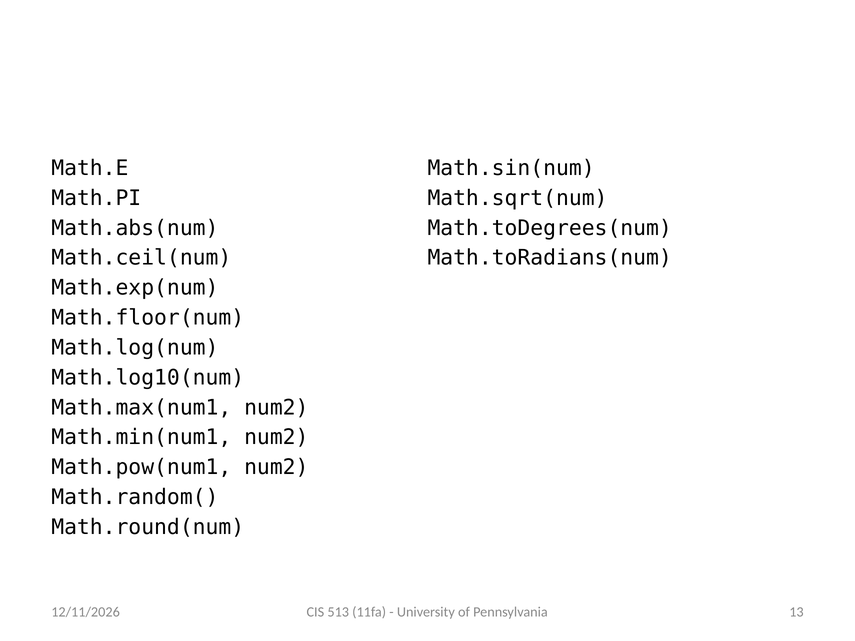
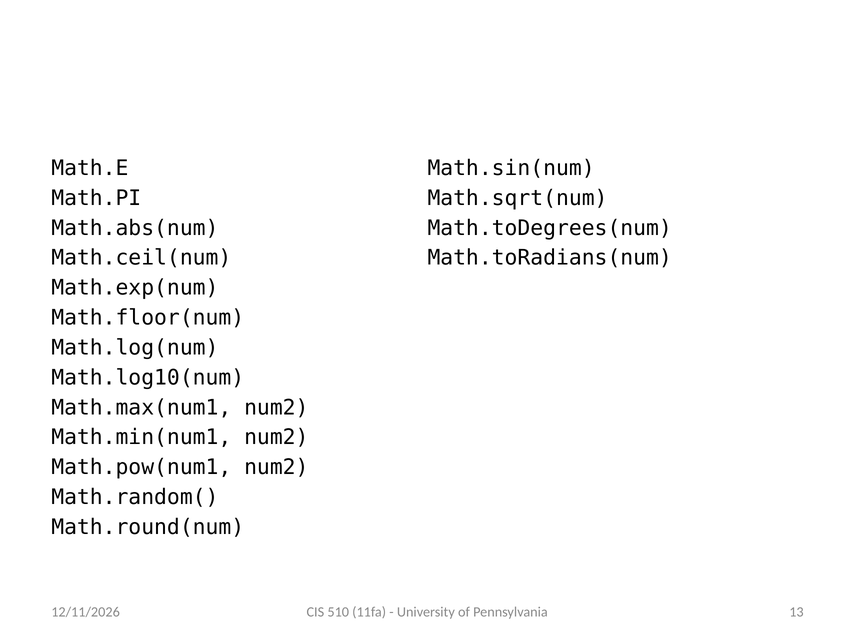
513: 513 -> 510
